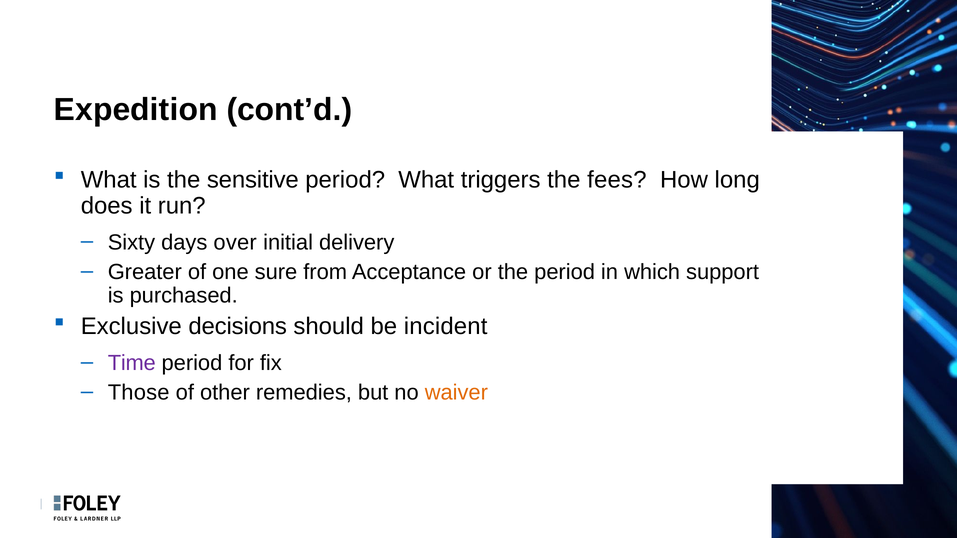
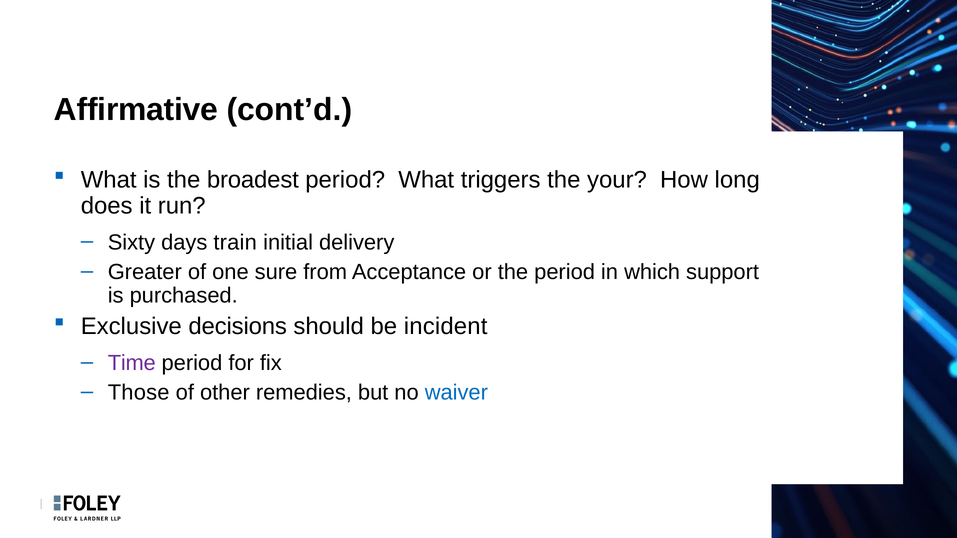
Expedition: Expedition -> Affirmative
sensitive: sensitive -> broadest
fees: fees -> your
over: over -> train
waiver colour: orange -> blue
